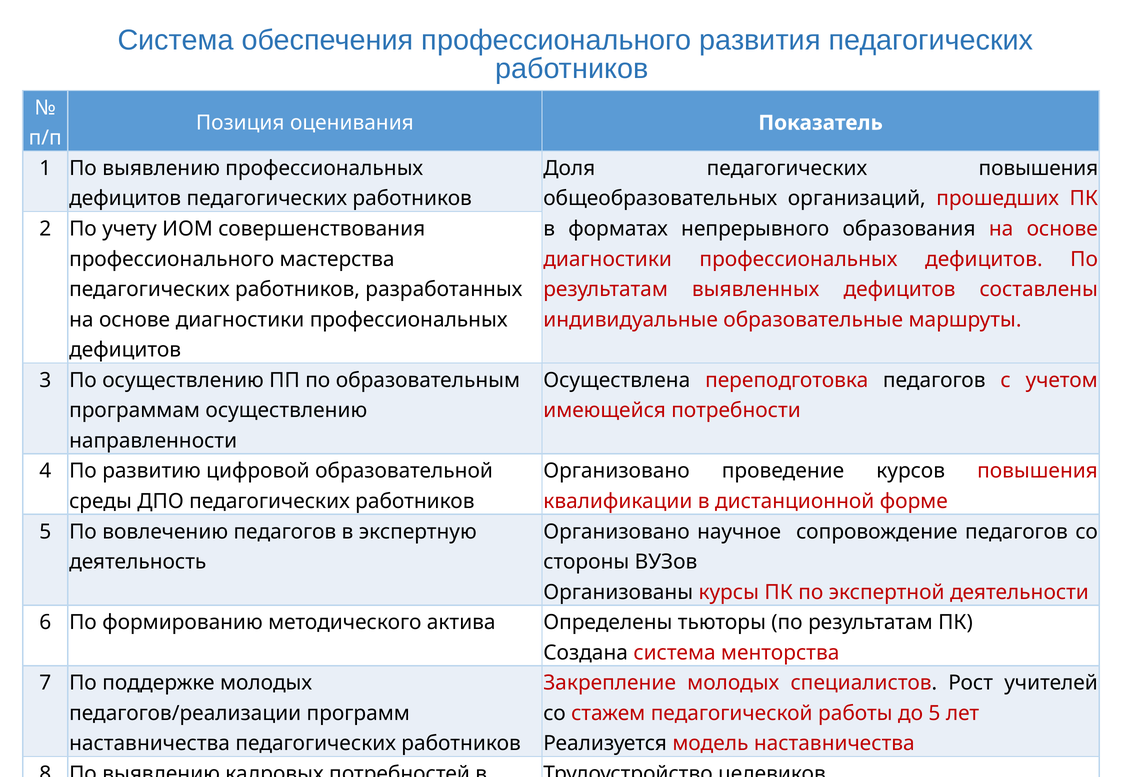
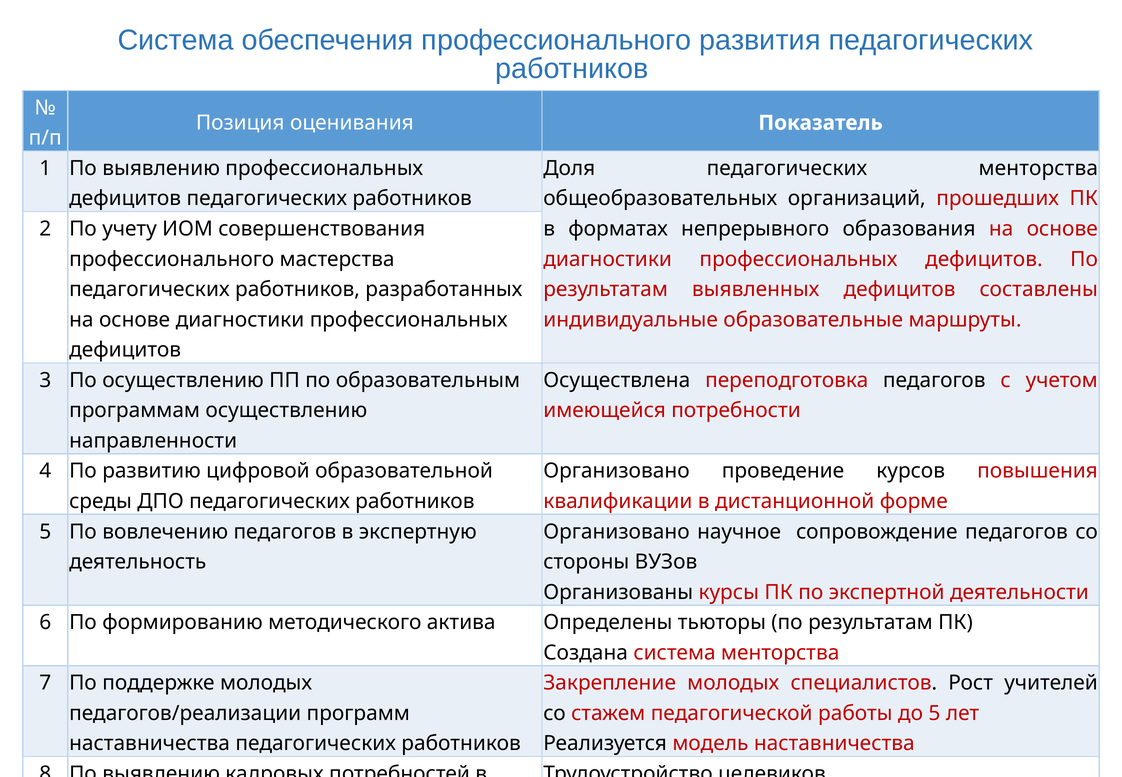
педагогических повышения: повышения -> менторства
